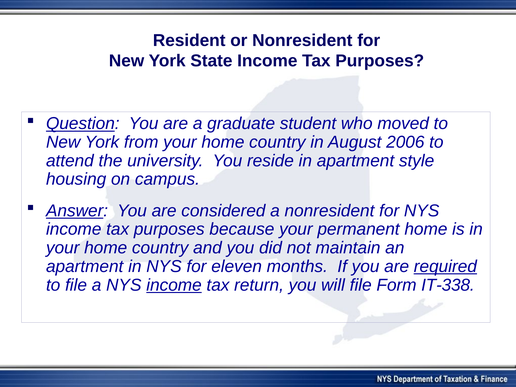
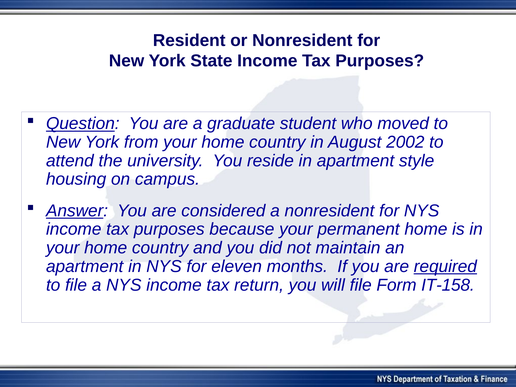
2006: 2006 -> 2002
income at (174, 285) underline: present -> none
IT-338: IT-338 -> IT-158
